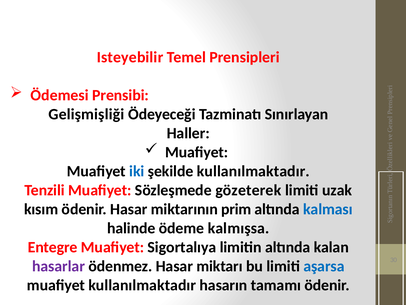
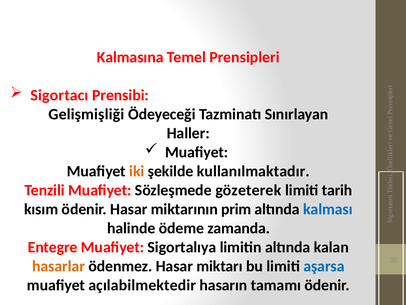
Isteyebilir: Isteyebilir -> Kalmasına
Ödemesi: Ödemesi -> Sigortacı
iki colour: blue -> orange
uzak: uzak -> tarih
kalmışsa: kalmışsa -> zamanda
hasarlar colour: purple -> orange
muafiyet kullanılmaktadır: kullanılmaktadır -> açılabilmektedir
